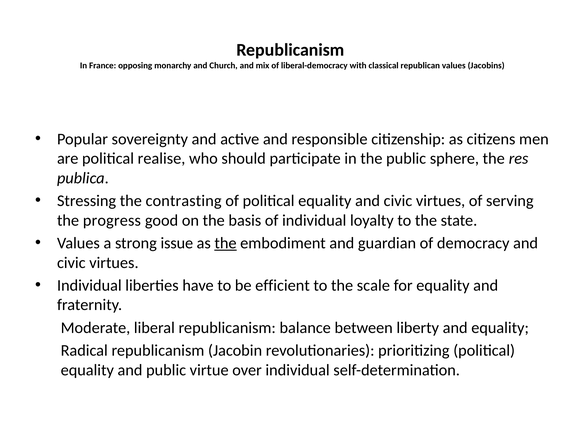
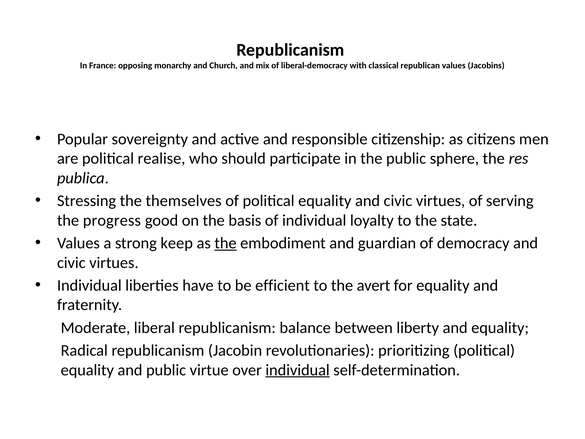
contrasting: contrasting -> themselves
issue: issue -> keep
scale: scale -> avert
individual at (298, 370) underline: none -> present
